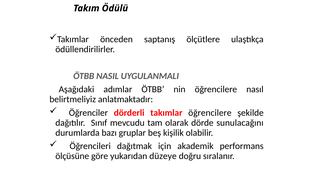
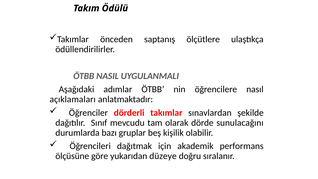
belirtmeliyiz: belirtmeliyiz -> açıklamaları
takımlar öğrencilere: öğrencilere -> sınavlardan
